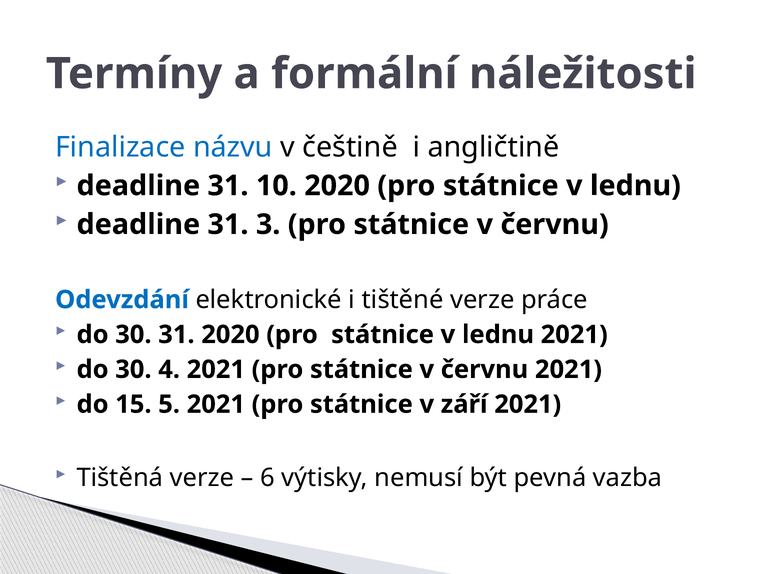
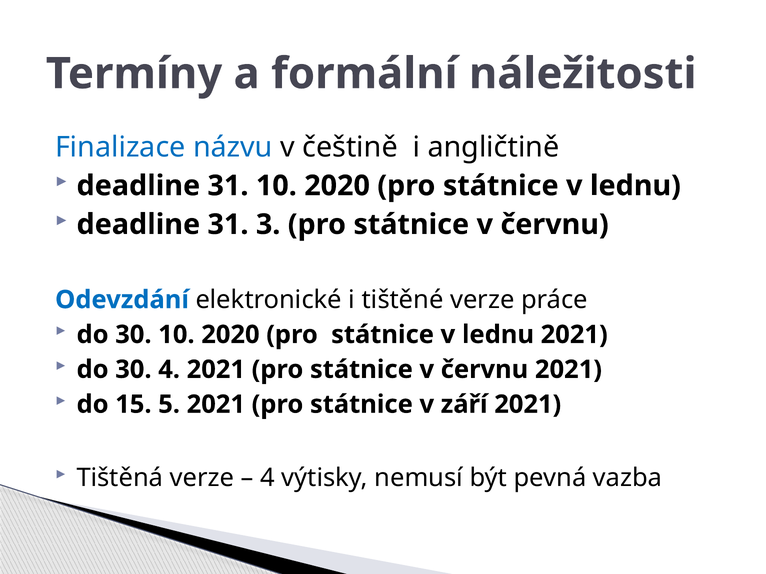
30 31: 31 -> 10
6 at (267, 478): 6 -> 4
